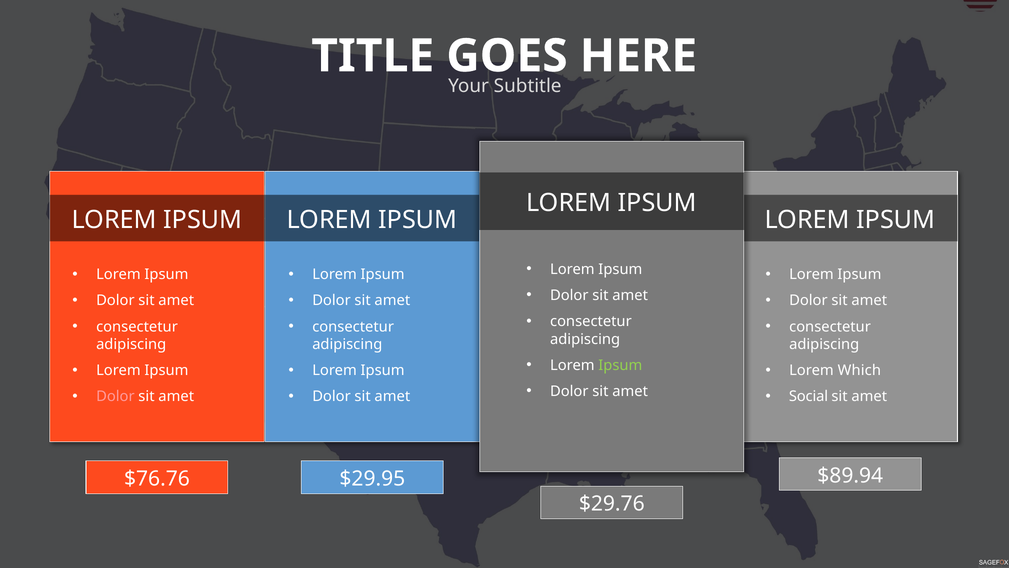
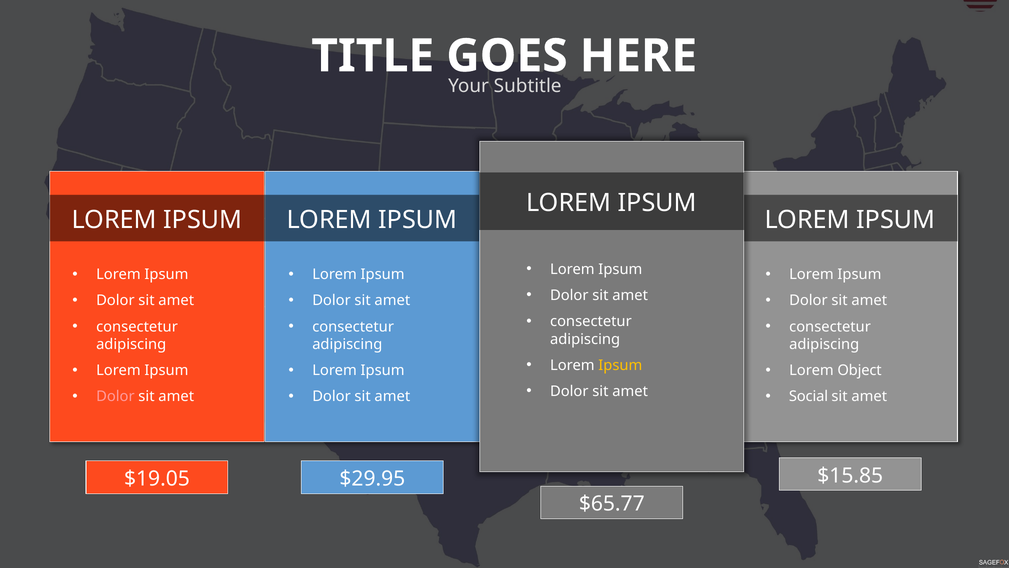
Ipsum at (620, 365) colour: light green -> yellow
Which: Which -> Object
$89.94: $89.94 -> $15.85
$76.76: $76.76 -> $19.05
$29.76: $29.76 -> $65.77
